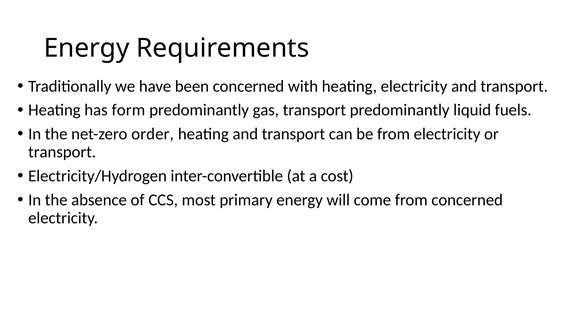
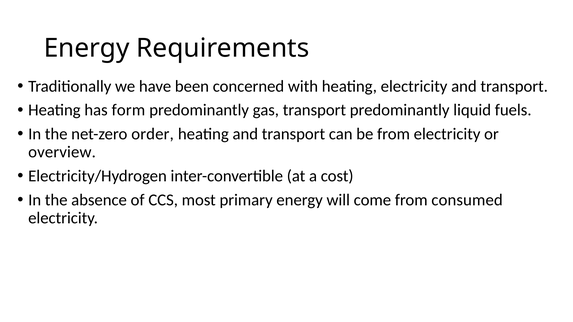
transport at (62, 152): transport -> overview
from concerned: concerned -> consumed
